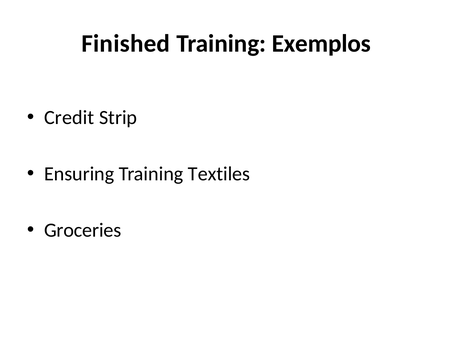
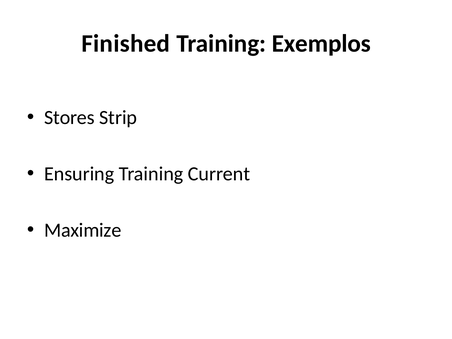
Credit: Credit -> Stores
Textiles: Textiles -> Current
Groceries: Groceries -> Maximize
